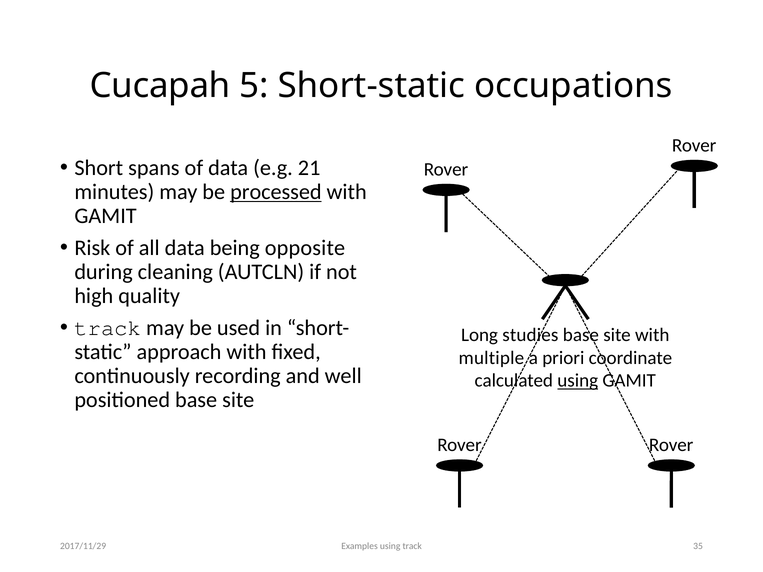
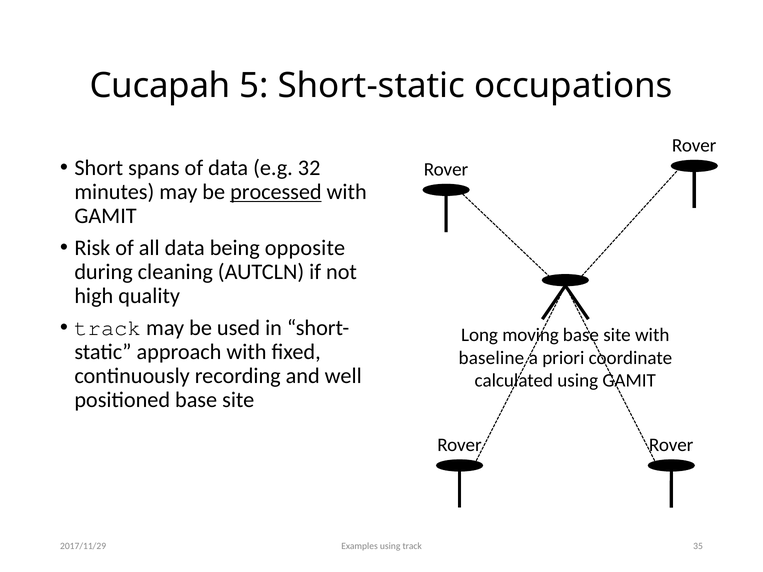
21: 21 -> 32
studies: studies -> moving
multiple: multiple -> baseline
using at (578, 381) underline: present -> none
